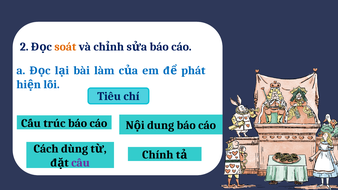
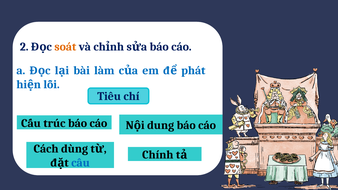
câu colour: purple -> blue
